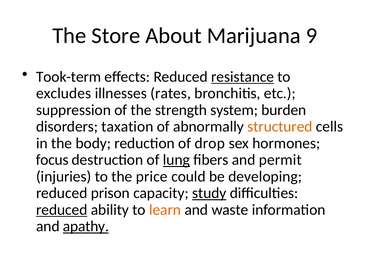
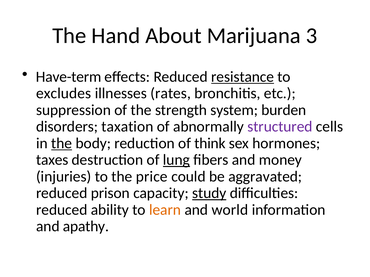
Store: Store -> Hand
9: 9 -> 3
Took-term: Took-term -> Have-term
structured colour: orange -> purple
the at (62, 144) underline: none -> present
drop: drop -> think
focus: focus -> taxes
permit: permit -> money
developing: developing -> aggravated
reduced at (62, 210) underline: present -> none
waste: waste -> world
apathy underline: present -> none
